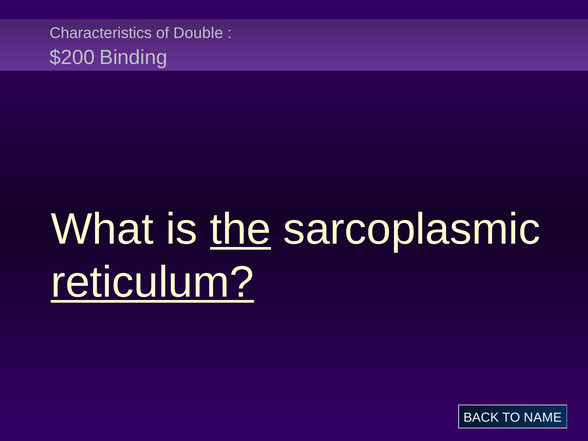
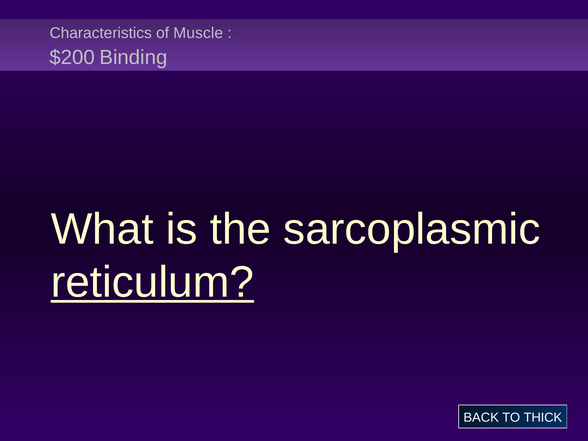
Double: Double -> Muscle
the underline: present -> none
NAME: NAME -> THICK
